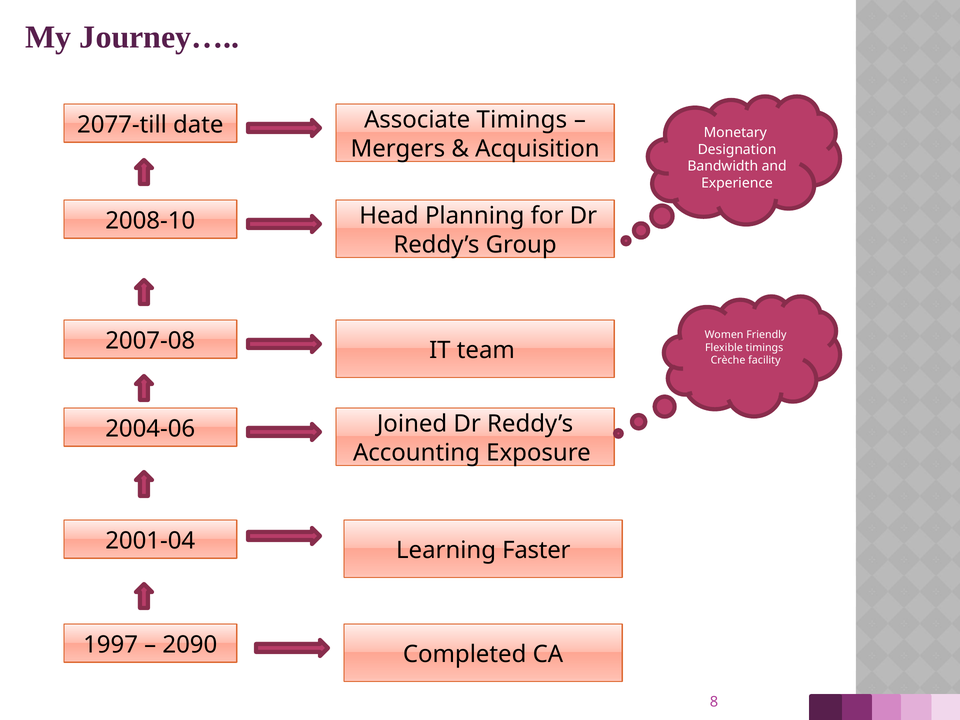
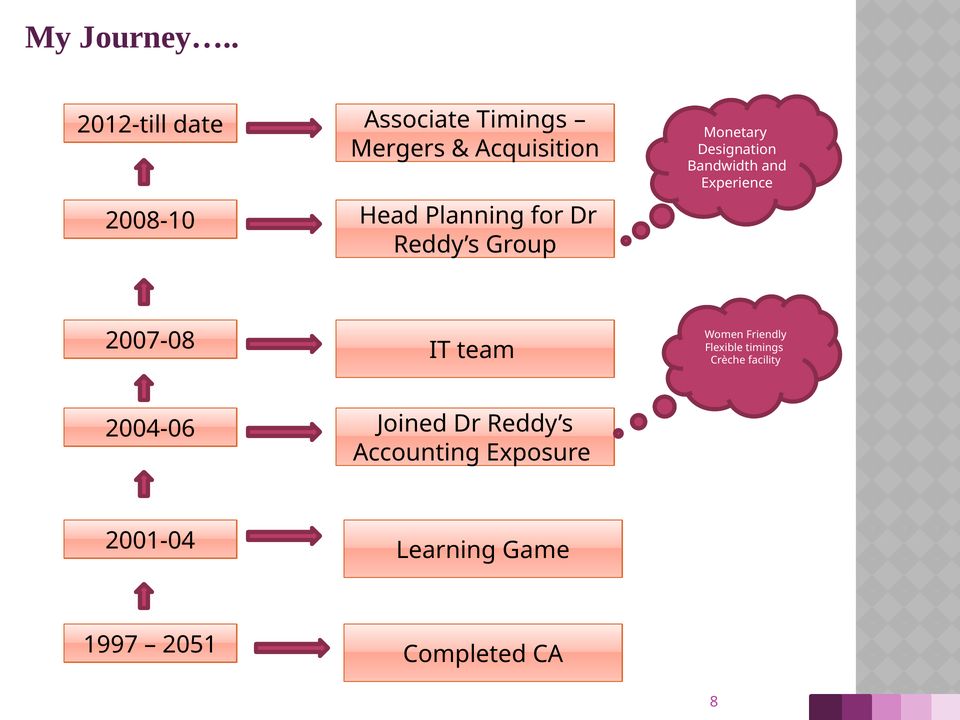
2077-till: 2077-till -> 2012-till
Faster: Faster -> Game
2090: 2090 -> 2051
